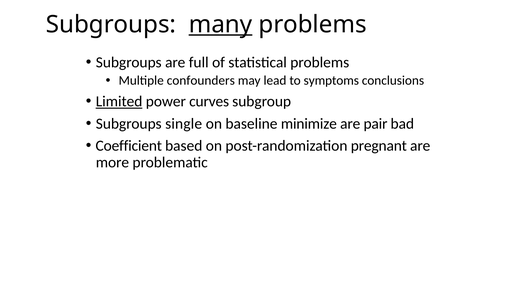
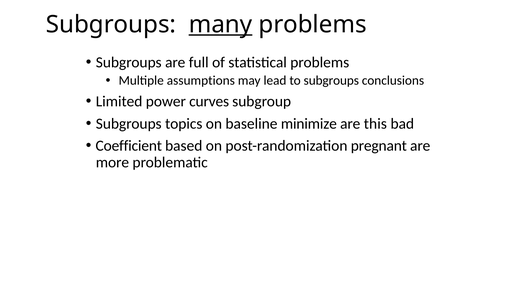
confounders: confounders -> assumptions
to symptoms: symptoms -> subgroups
Limited underline: present -> none
single: single -> topics
pair: pair -> this
